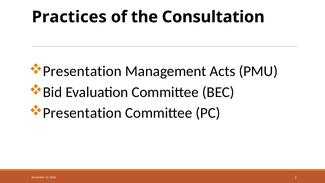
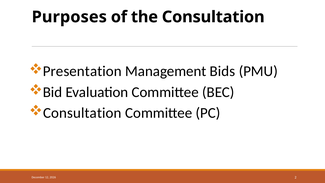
Practices: Practices -> Purposes
Acts: Acts -> Bids
Presentation at (82, 113): Presentation -> Consultation
